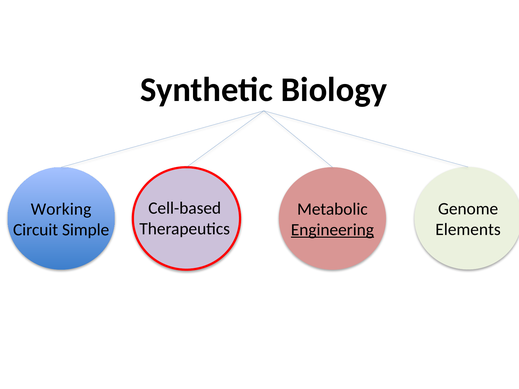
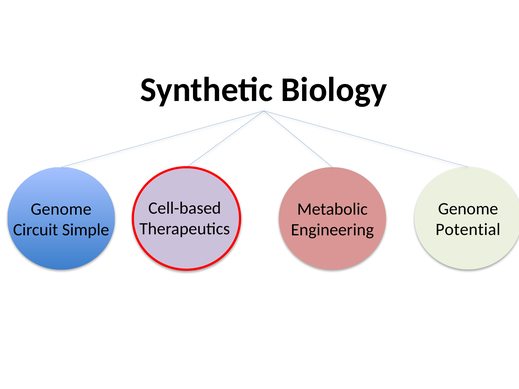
Working at (61, 209): Working -> Genome
Elements: Elements -> Potential
Engineering underline: present -> none
